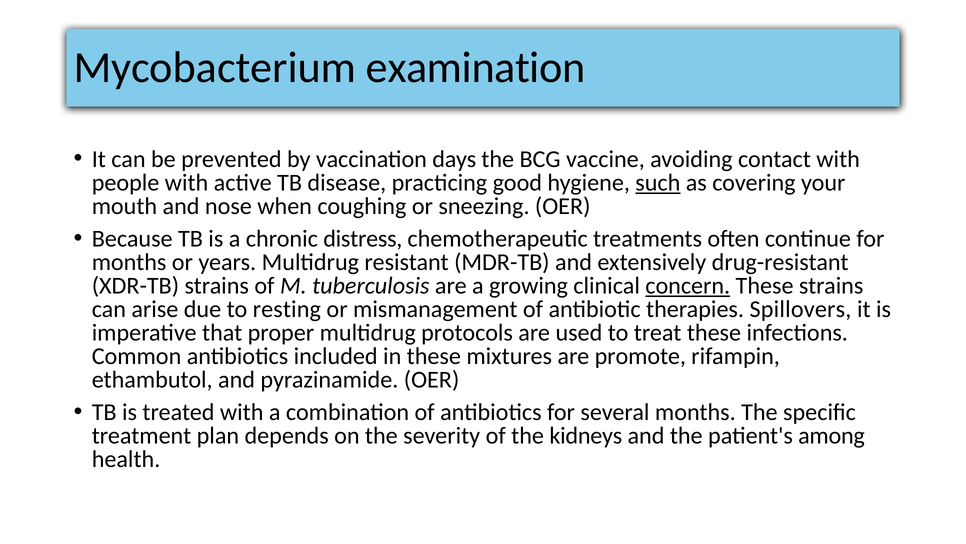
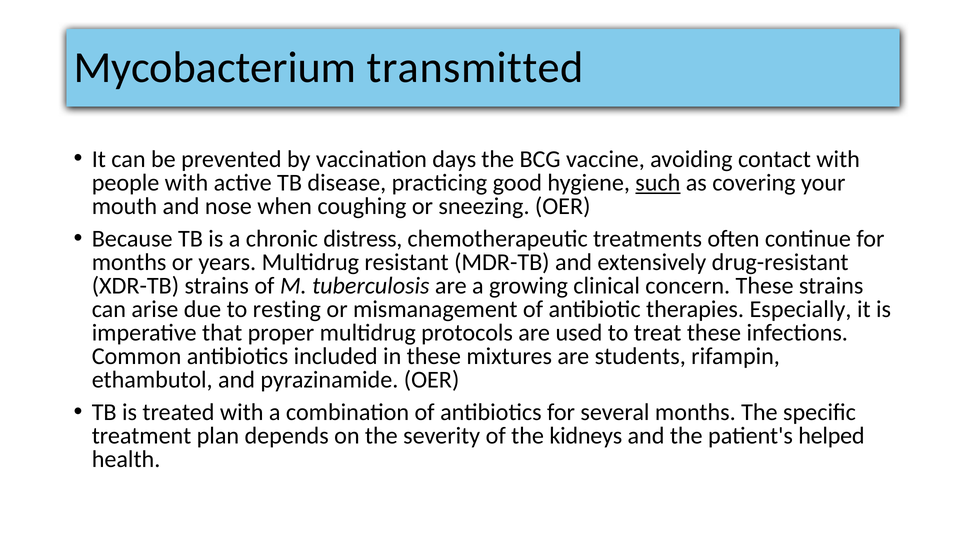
examination: examination -> transmitted
concern underline: present -> none
Spillovers: Spillovers -> Especially
promote: promote -> students
among: among -> helped
